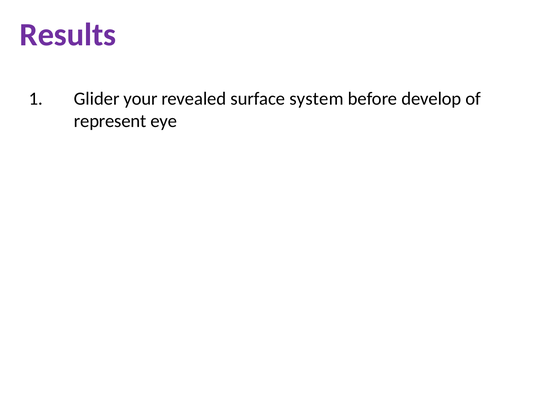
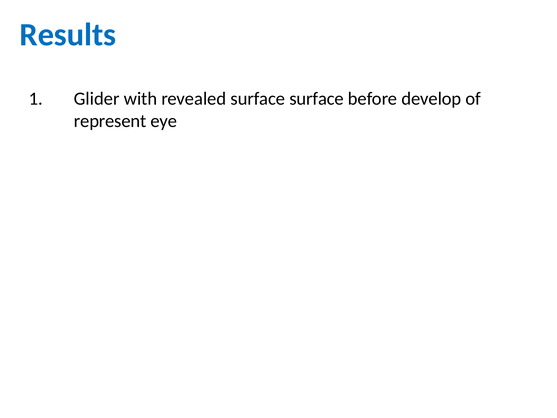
Results colour: purple -> blue
your: your -> with
surface system: system -> surface
